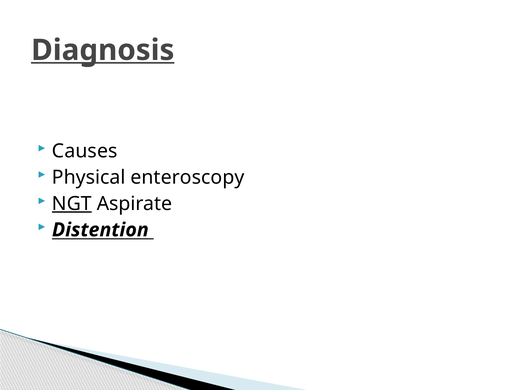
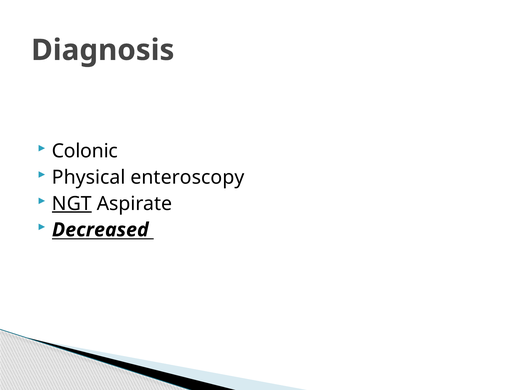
Diagnosis underline: present -> none
Causes: Causes -> Colonic
Distention: Distention -> Decreased
